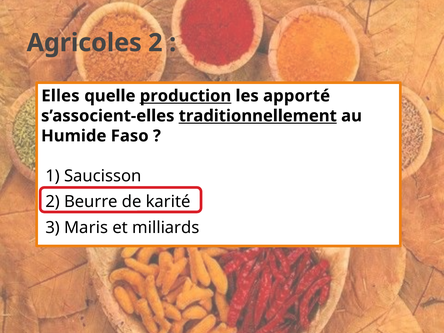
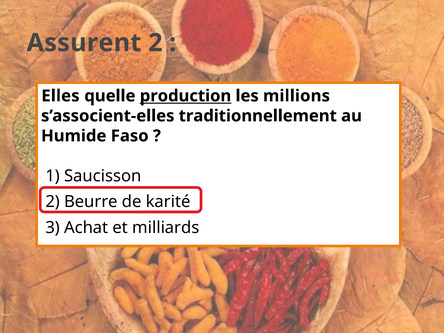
Agricoles: Agricoles -> Assurent
apporté: apporté -> millions
traditionnellement underline: present -> none
Maris: Maris -> Achat
